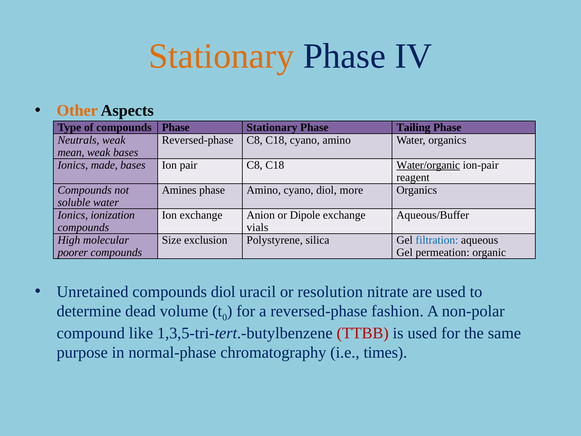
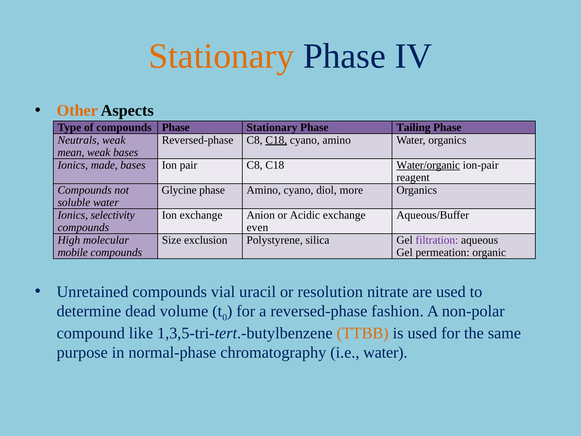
C18 at (276, 140) underline: none -> present
Amines: Amines -> Glycine
ionization: ionization -> selectivity
Dipole: Dipole -> Acidic
vials: vials -> even
filtration colour: blue -> purple
poorer: poorer -> mobile
compounds diol: diol -> vial
TTBB colour: red -> orange
i.e times: times -> water
